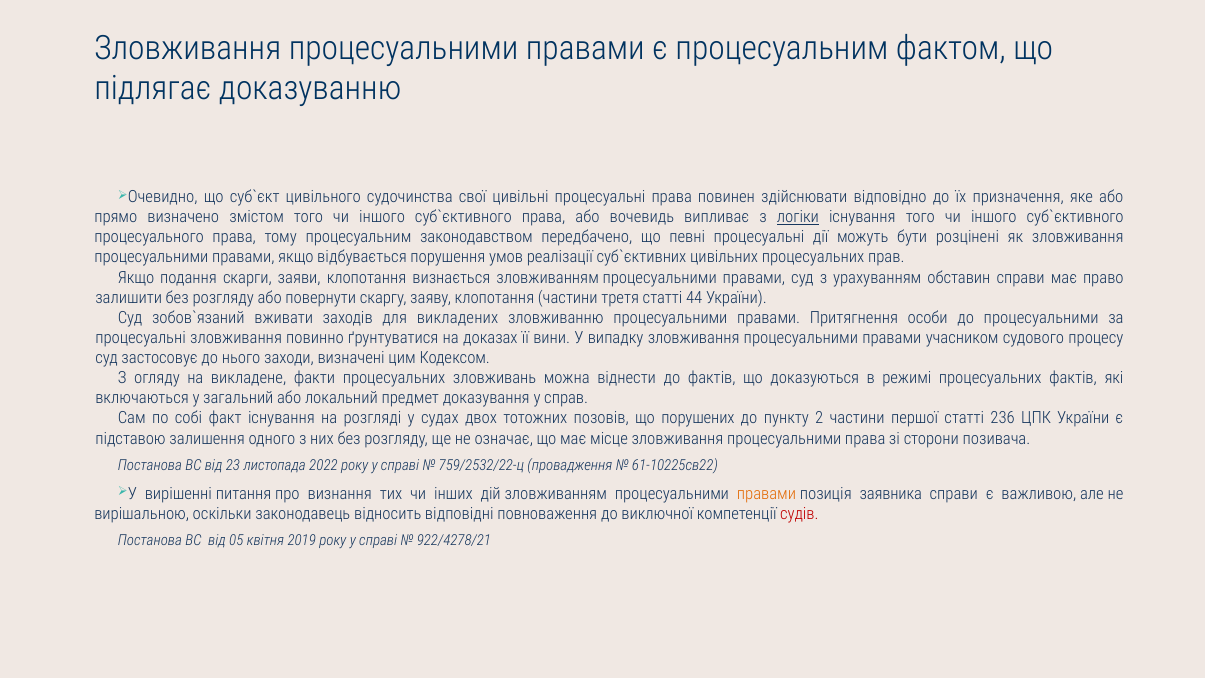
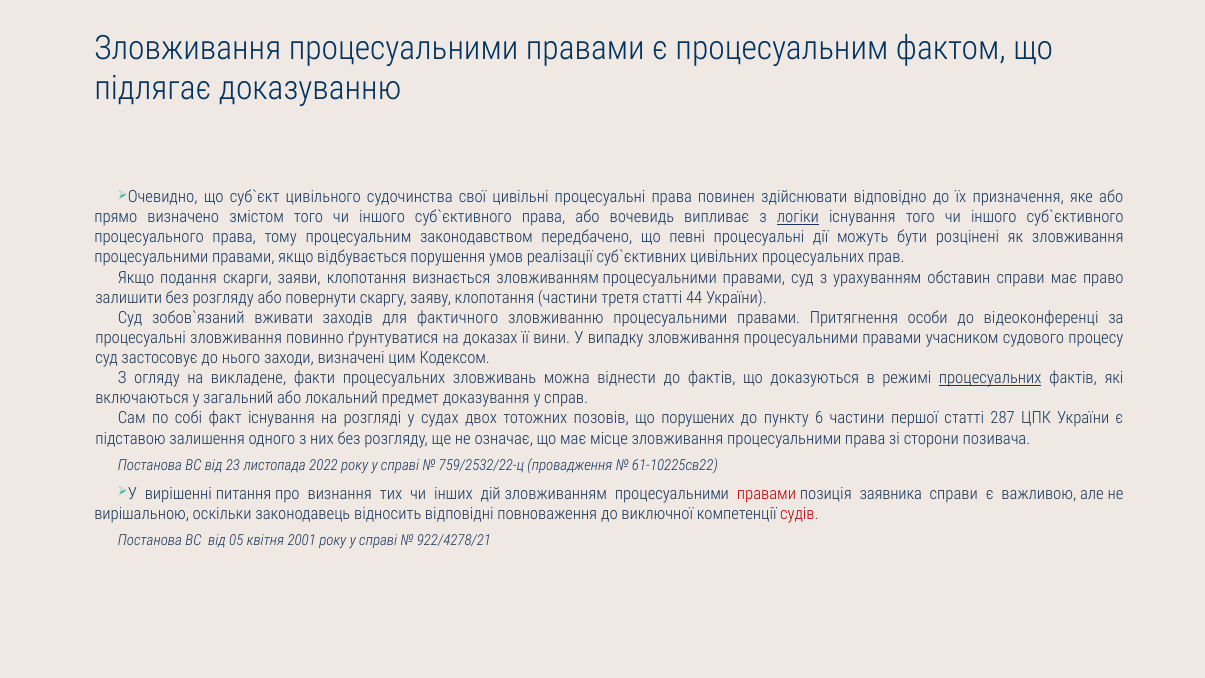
викладених: викладених -> фактичного
до процесуальними: процесуальними -> відеоконференці
процесуальних at (990, 378) underline: none -> present
2: 2 -> 6
236: 236 -> 287
правами at (767, 493) colour: orange -> red
2019: 2019 -> 2001
